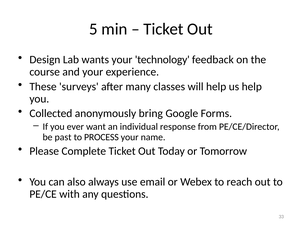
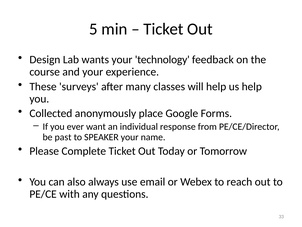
bring: bring -> place
PROCESS: PROCESS -> SPEAKER
